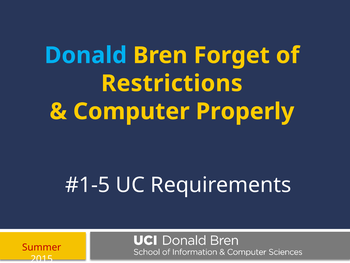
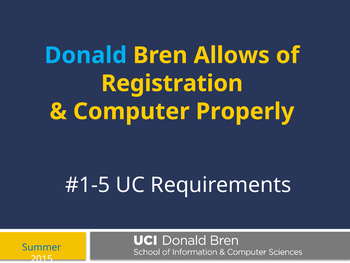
Forget: Forget -> Allows
Restrictions: Restrictions -> Registration
Summer colour: red -> blue
